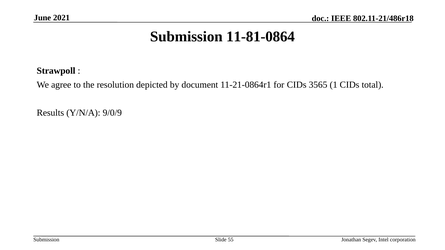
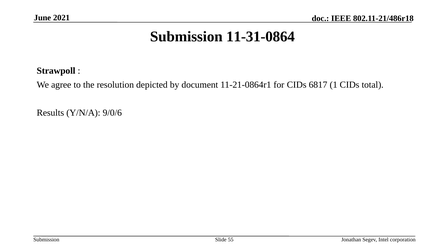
11-81-0864: 11-81-0864 -> 11-31-0864
3565: 3565 -> 6817
9/0/9: 9/0/9 -> 9/0/6
